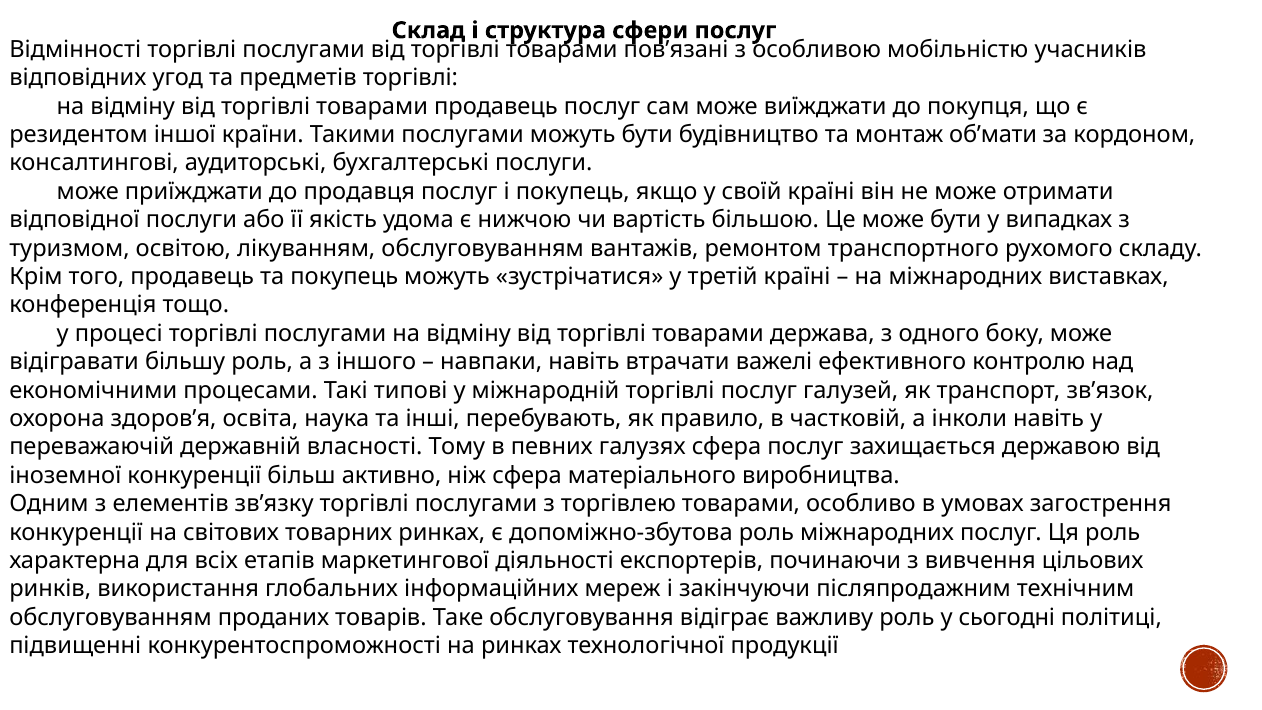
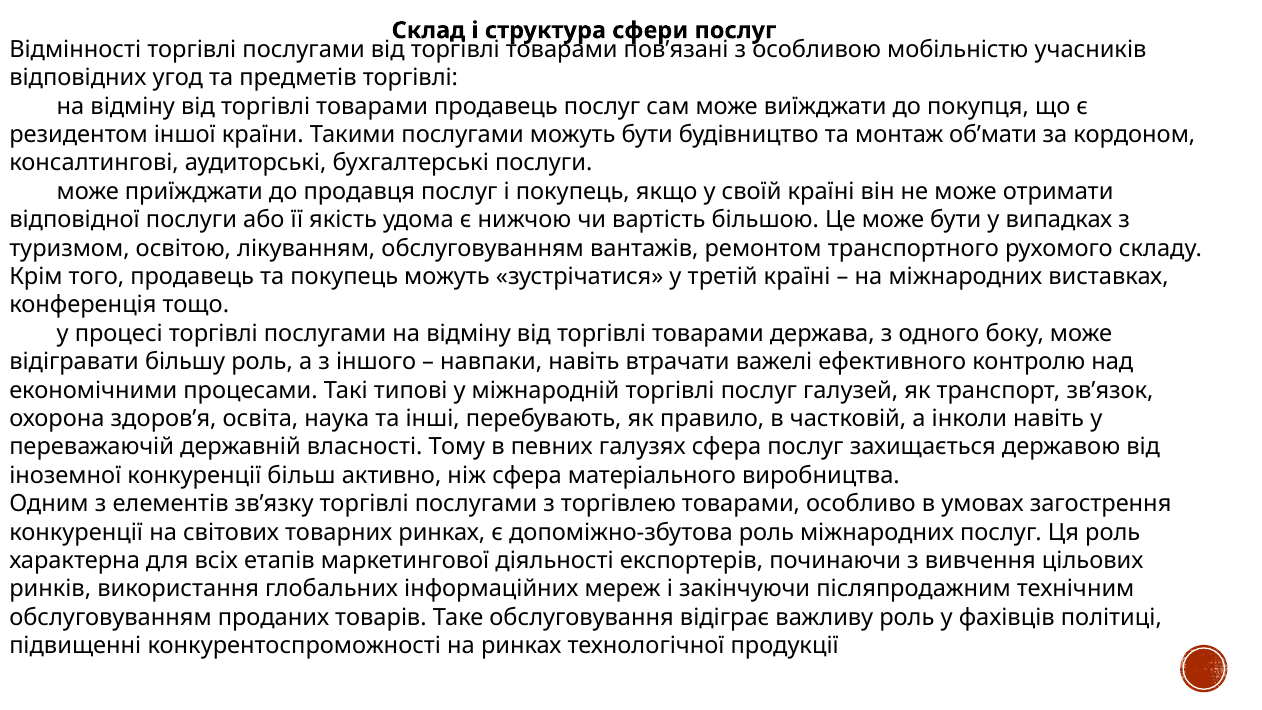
сьогодні: сьогодні -> фахівців
